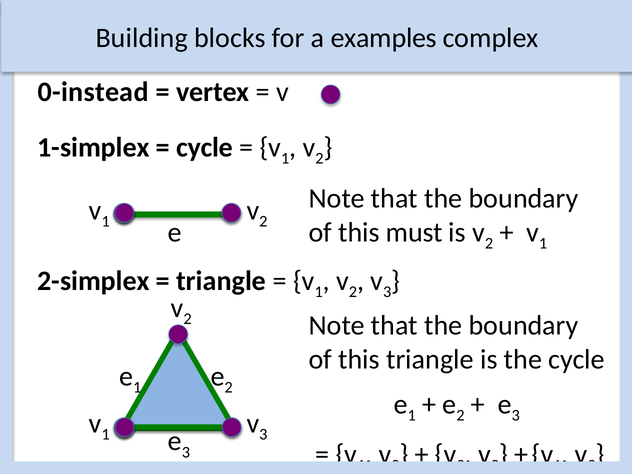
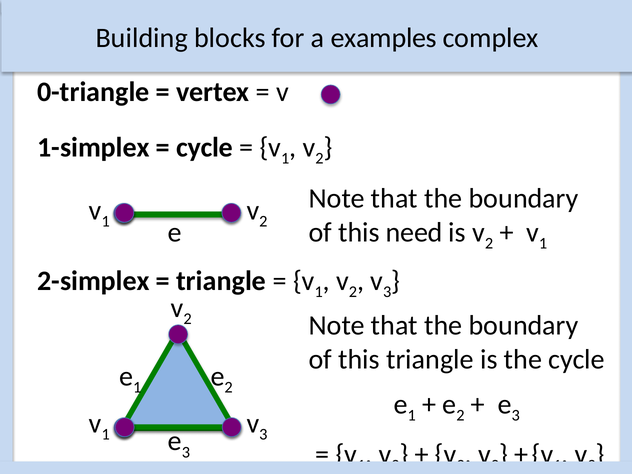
0-instead: 0-instead -> 0-triangle
must: must -> need
